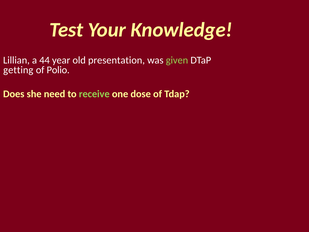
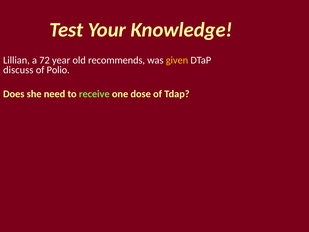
44: 44 -> 72
presentation: presentation -> recommends
given colour: light green -> yellow
getting: getting -> discuss
